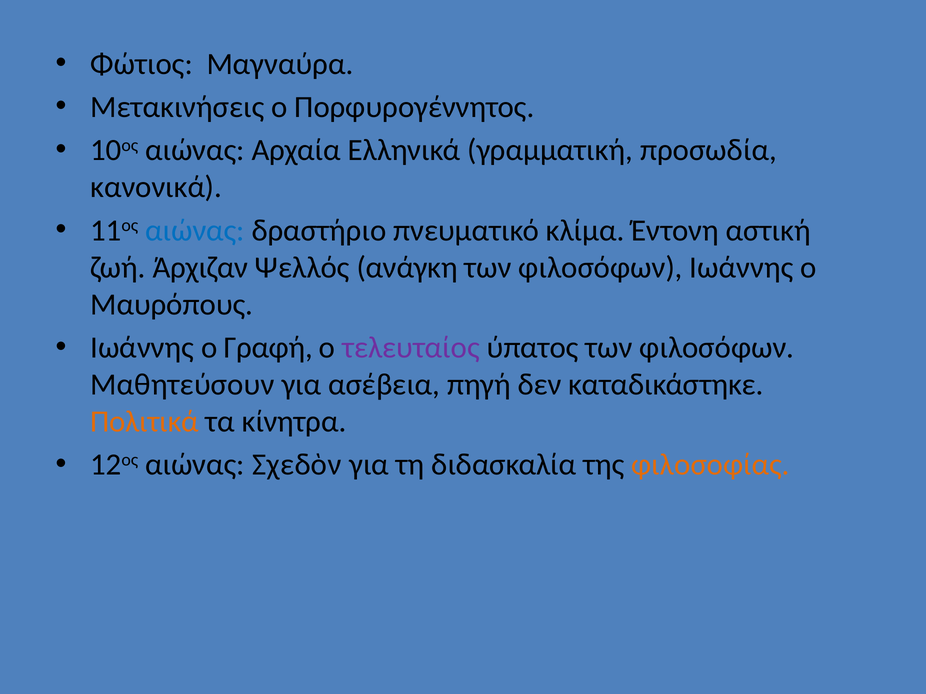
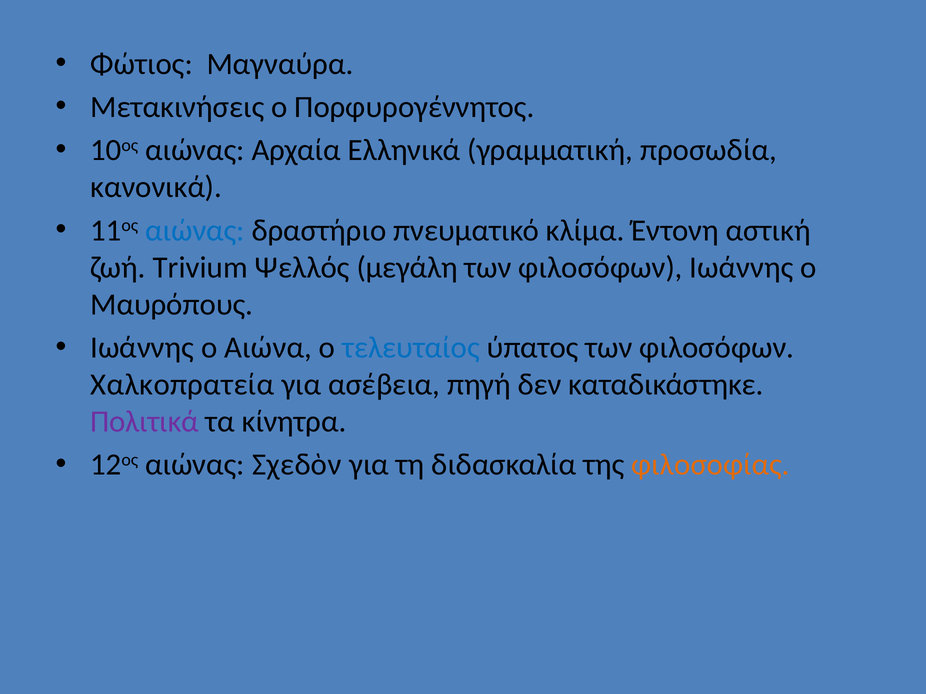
Άρχιζαν: Άρχιζαν -> Trivium
ανάγκη: ανάγκη -> μεγάλη
Γραφή: Γραφή -> Αιώνα
τελευταίος colour: purple -> blue
Μαθητεύσουν: Μαθητεύσουν -> Χαλκοπρατεία
Πολιτικά colour: orange -> purple
